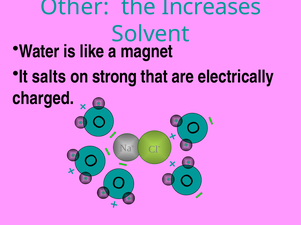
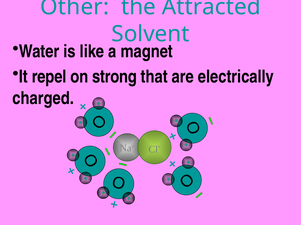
Increases: Increases -> Attracted
salts: salts -> repel
